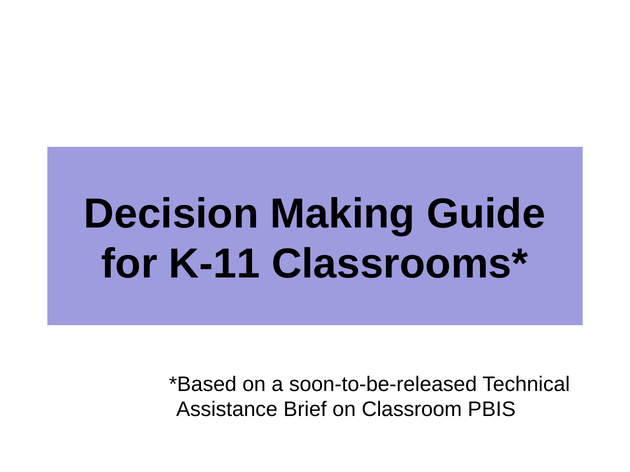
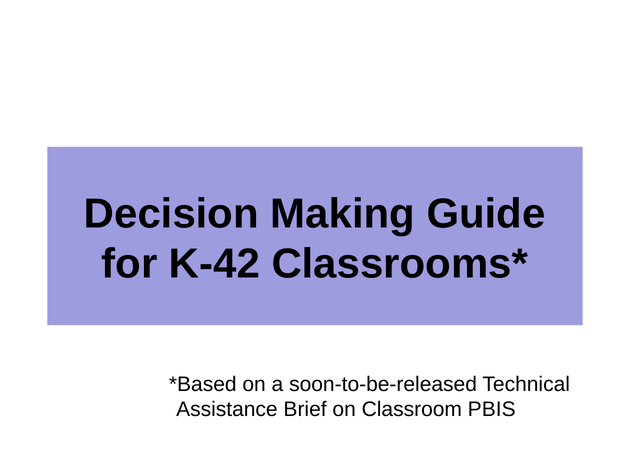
K-11: K-11 -> K-42
